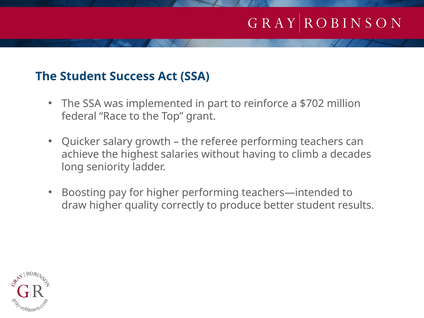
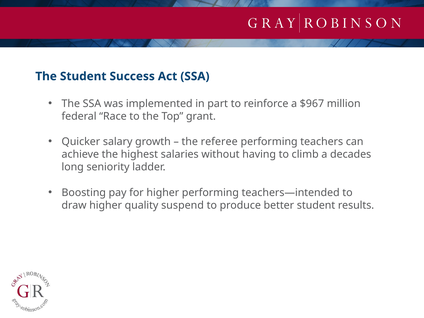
$702: $702 -> $967
correctly: correctly -> suspend
